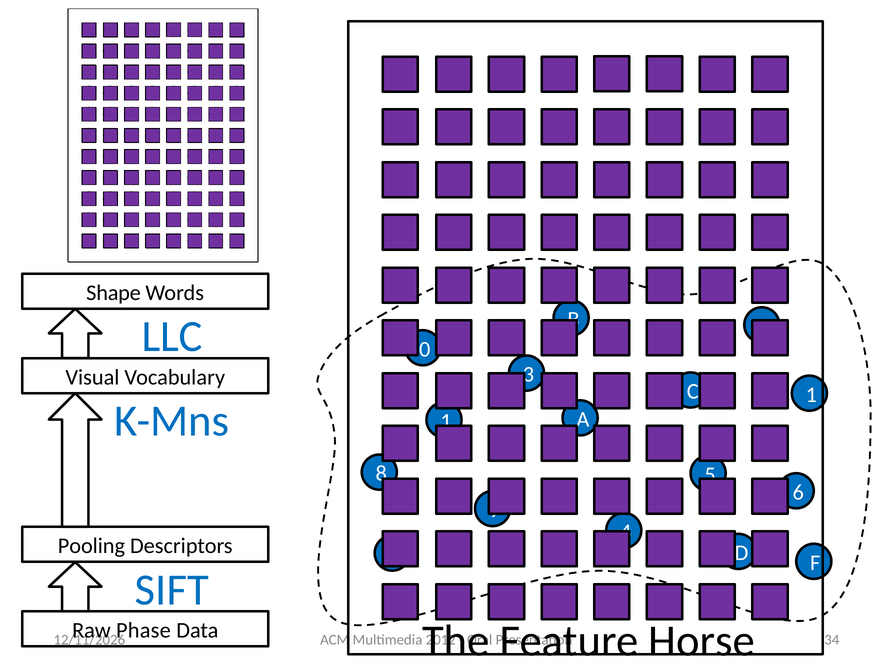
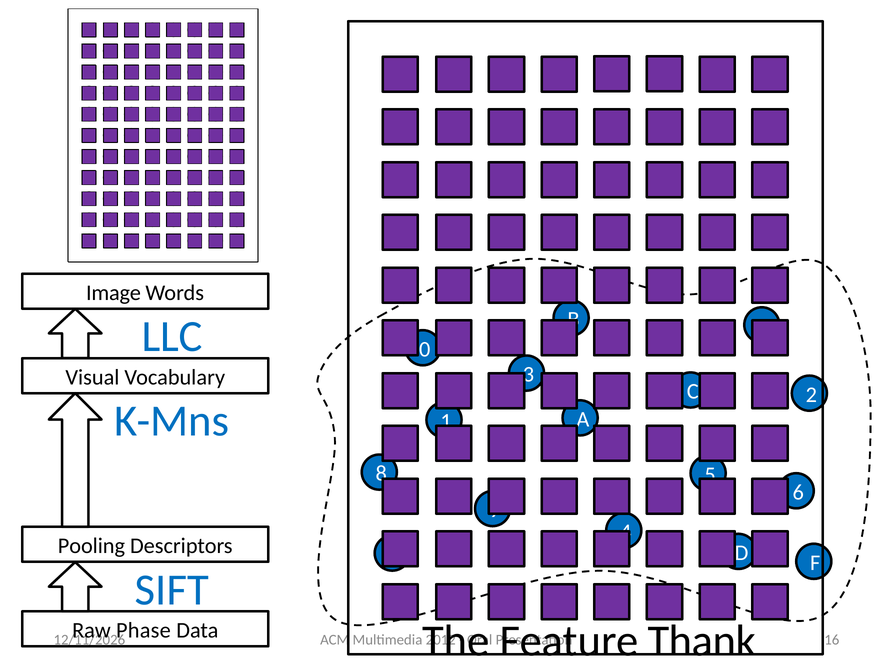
Shape: Shape -> Image
C 1: 1 -> 2
Horse: Horse -> Thank
34: 34 -> 16
